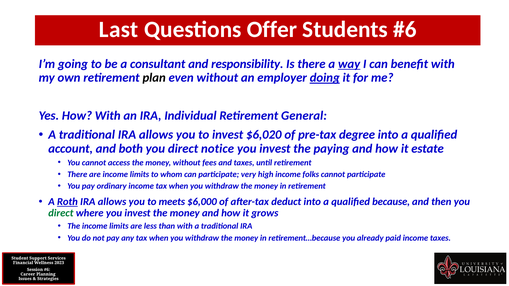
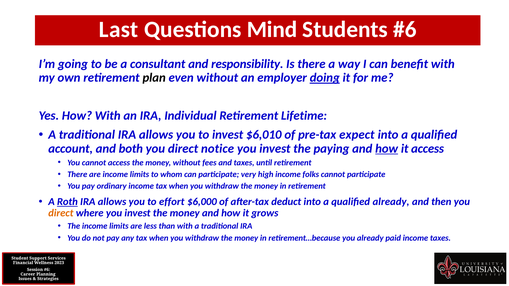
Offer: Offer -> Mind
way underline: present -> none
General: General -> Lifetime
$6,020: $6,020 -> $6,010
degree: degree -> expect
how at (387, 149) underline: none -> present
it estate: estate -> access
meets: meets -> effort
qualified because: because -> already
direct at (61, 213) colour: green -> orange
